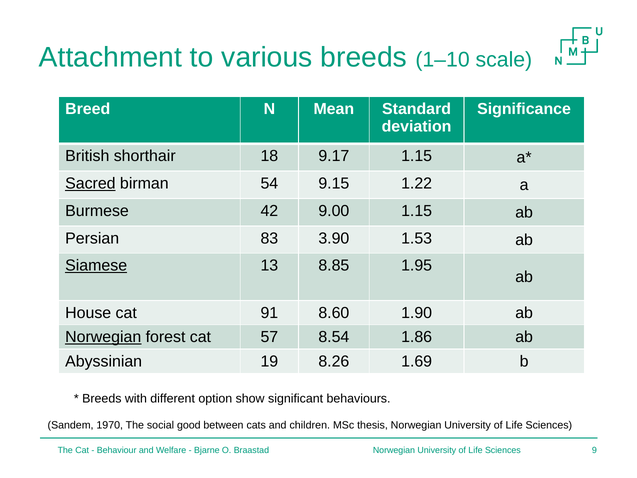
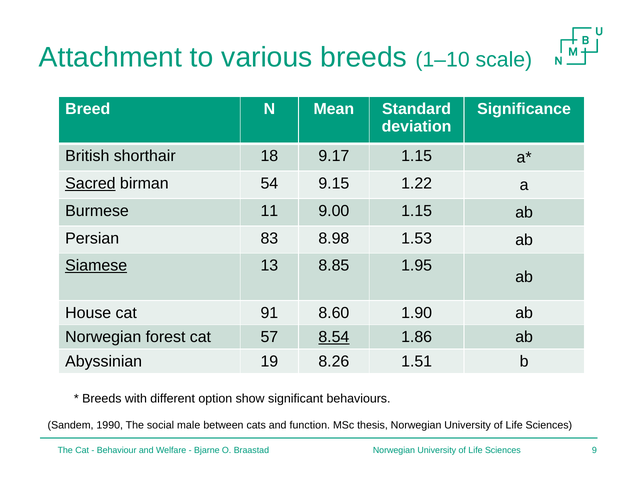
42: 42 -> 11
3.90: 3.90 -> 8.98
Norwegian at (103, 337) underline: present -> none
8.54 underline: none -> present
1.69: 1.69 -> 1.51
1970: 1970 -> 1990
good: good -> male
children: children -> function
